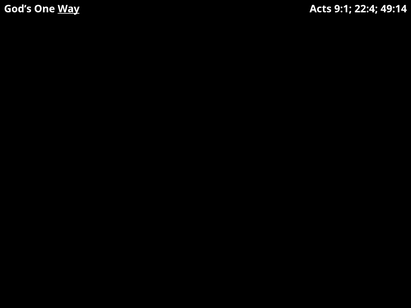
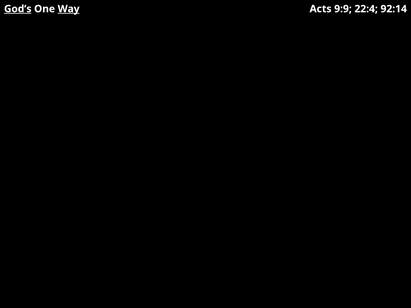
God’s underline: none -> present
9:1: 9:1 -> 9:9
49:14: 49:14 -> 92:14
